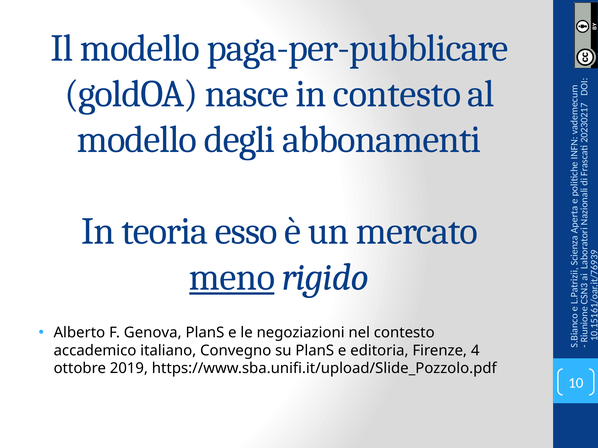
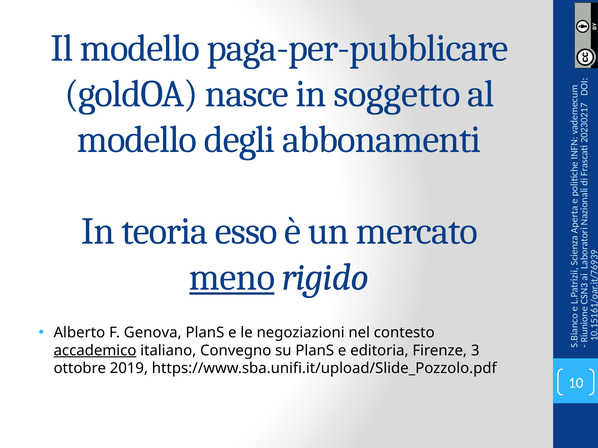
in contesto: contesto -> soggetto
accademico underline: none -> present
Firenze 4: 4 -> 3
